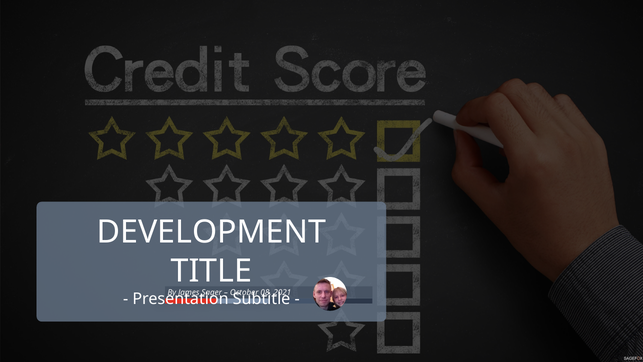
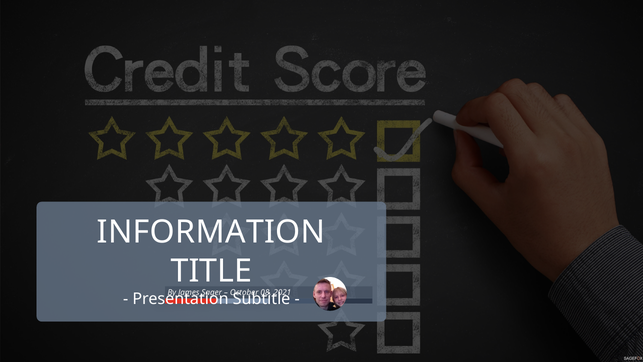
DEVELOPMENT: DEVELOPMENT -> INFORMATION
